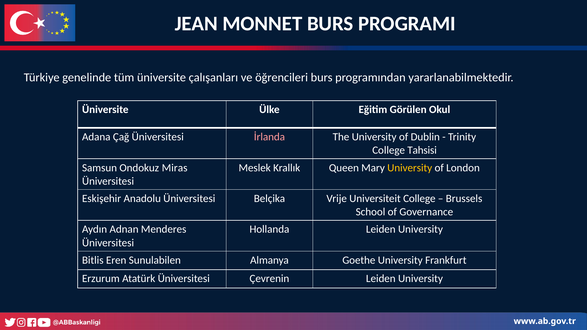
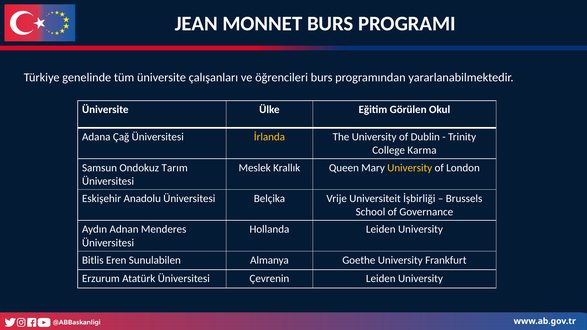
İrlanda colour: pink -> yellow
Tahsisi: Tahsisi -> Karma
Miras: Miras -> Tarım
Universiteit College: College -> İşbirliği
